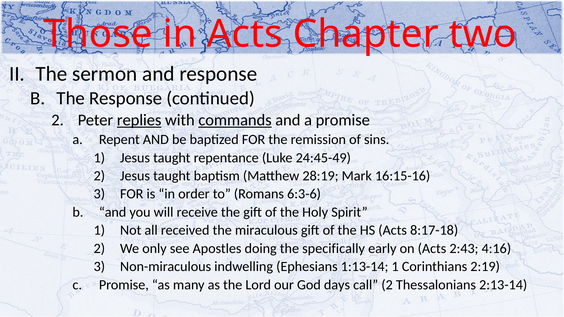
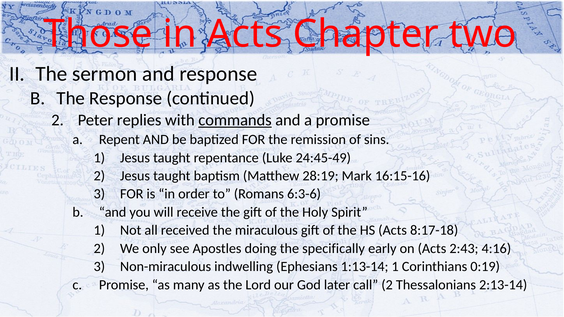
replies underline: present -> none
2:19: 2:19 -> 0:19
days: days -> later
